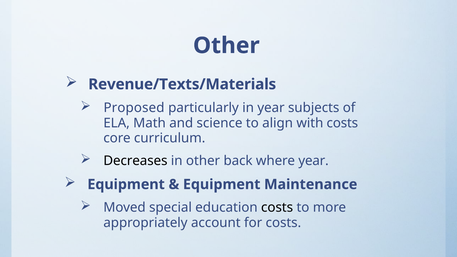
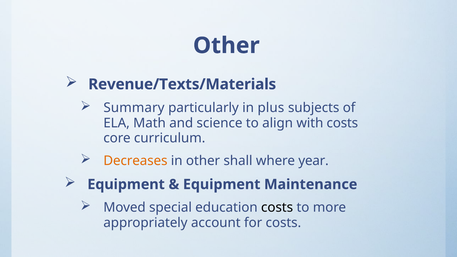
Proposed: Proposed -> Summary
in year: year -> plus
Decreases colour: black -> orange
back: back -> shall
